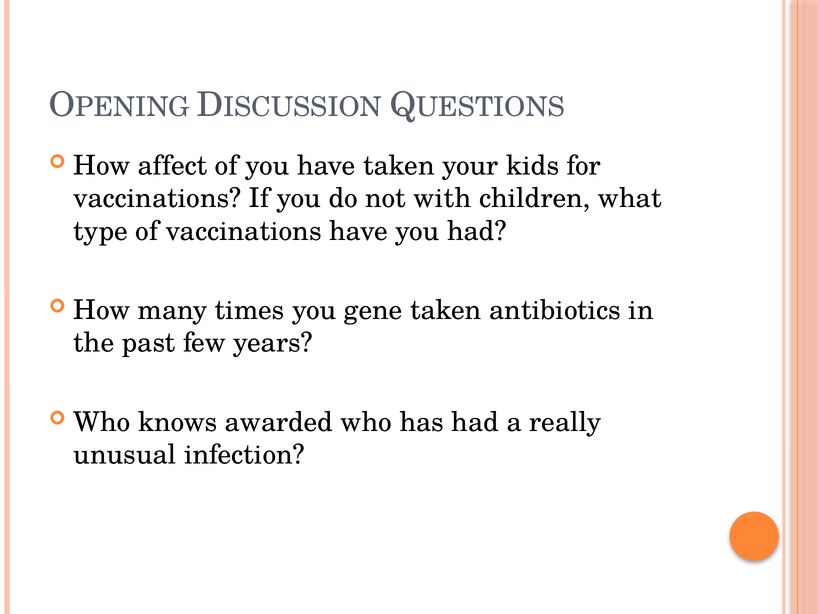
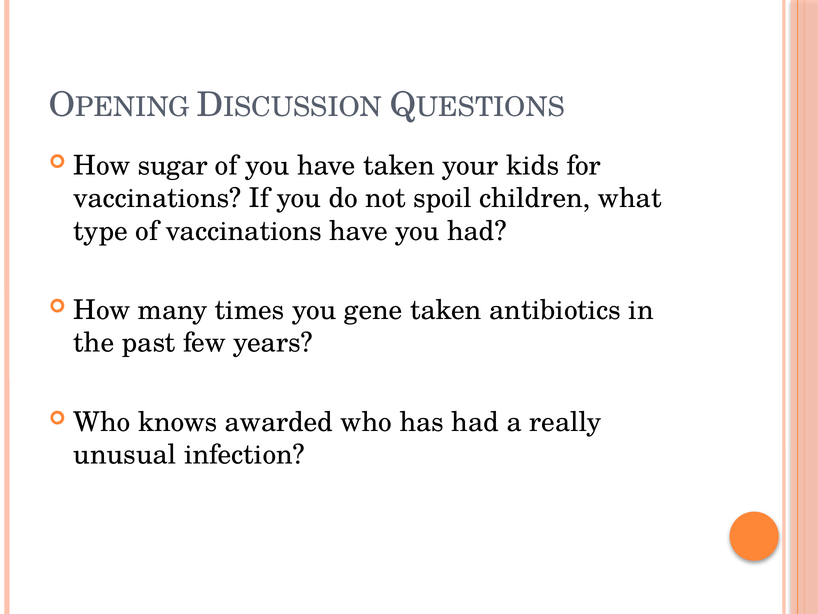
affect: affect -> sugar
with: with -> spoil
